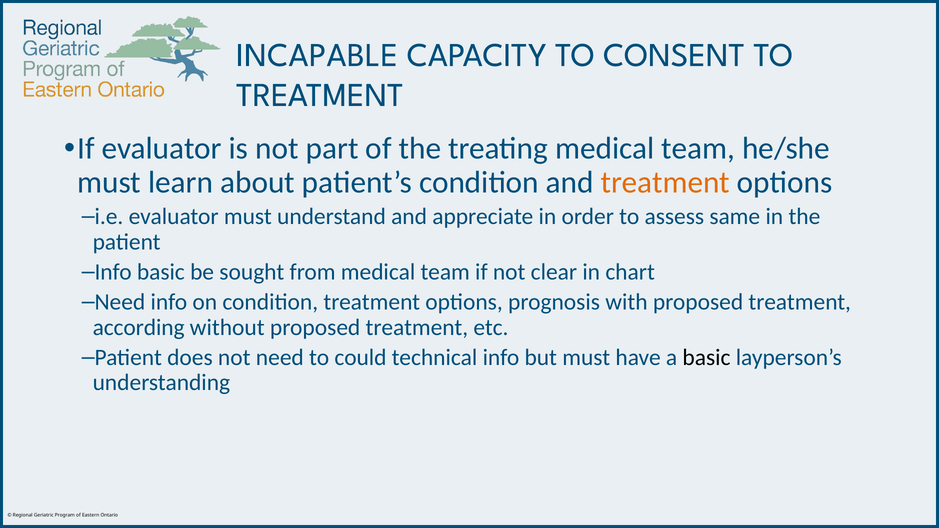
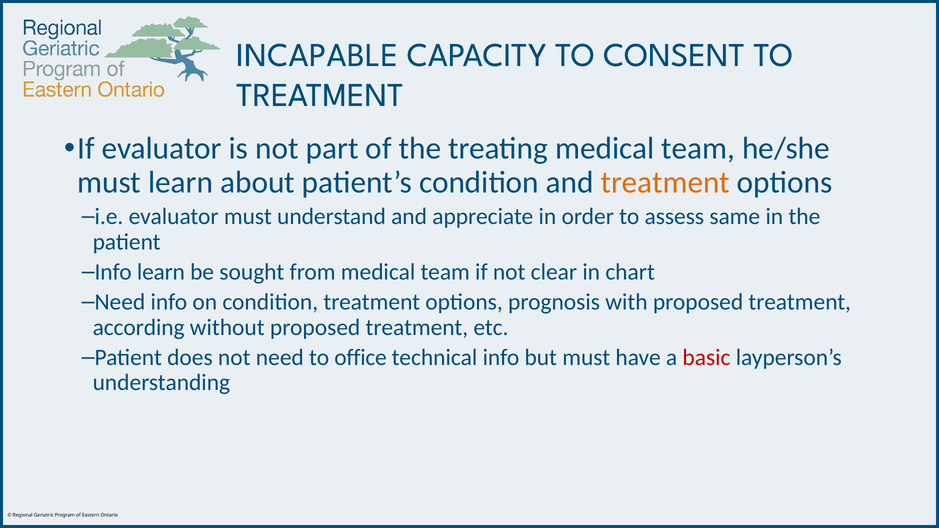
Info basic: basic -> learn
could: could -> office
basic at (706, 358) colour: black -> red
